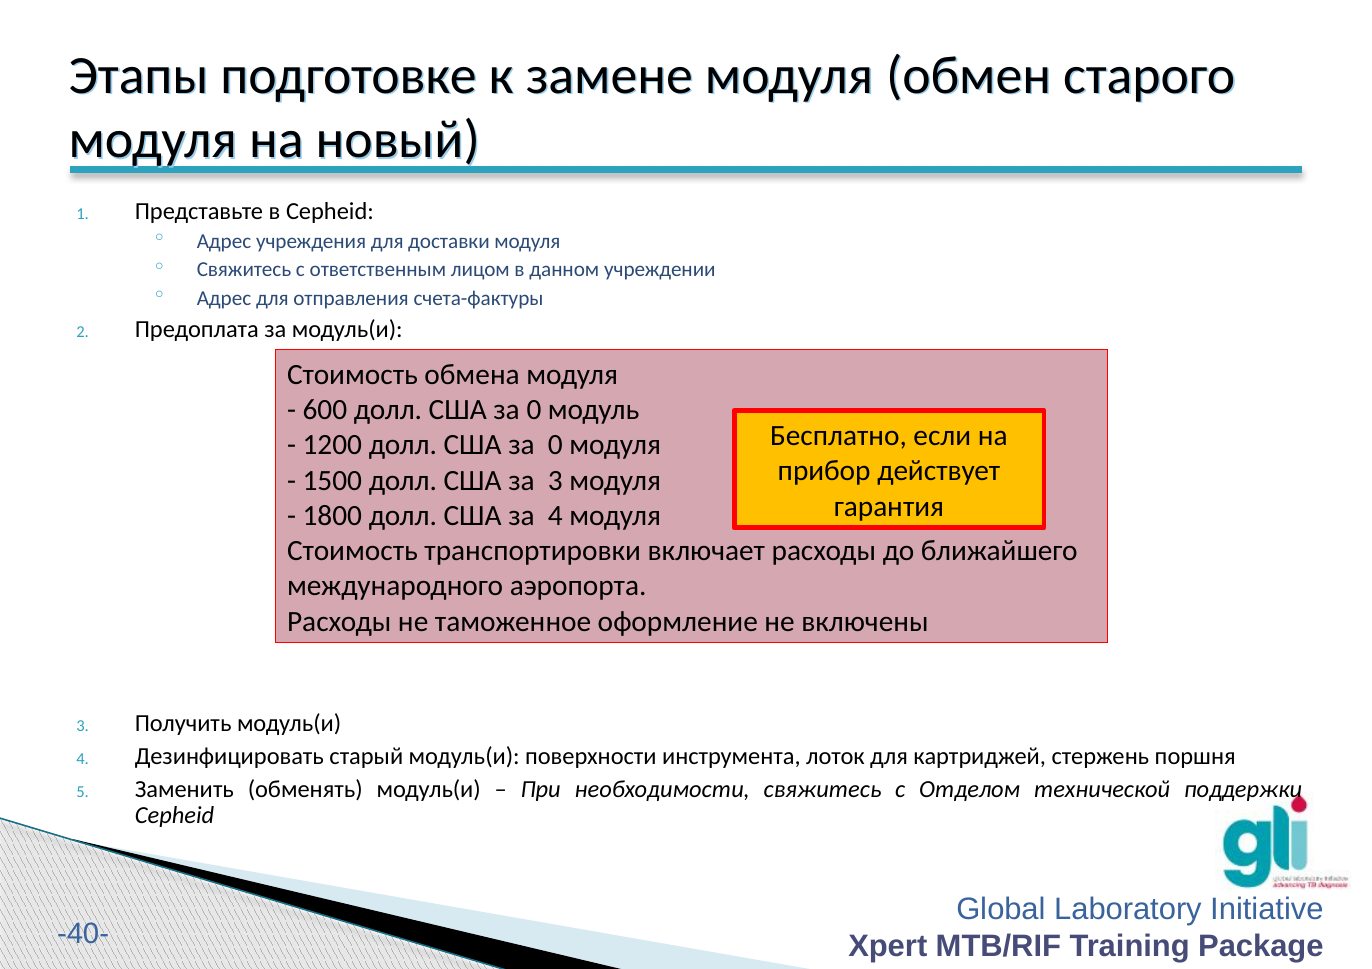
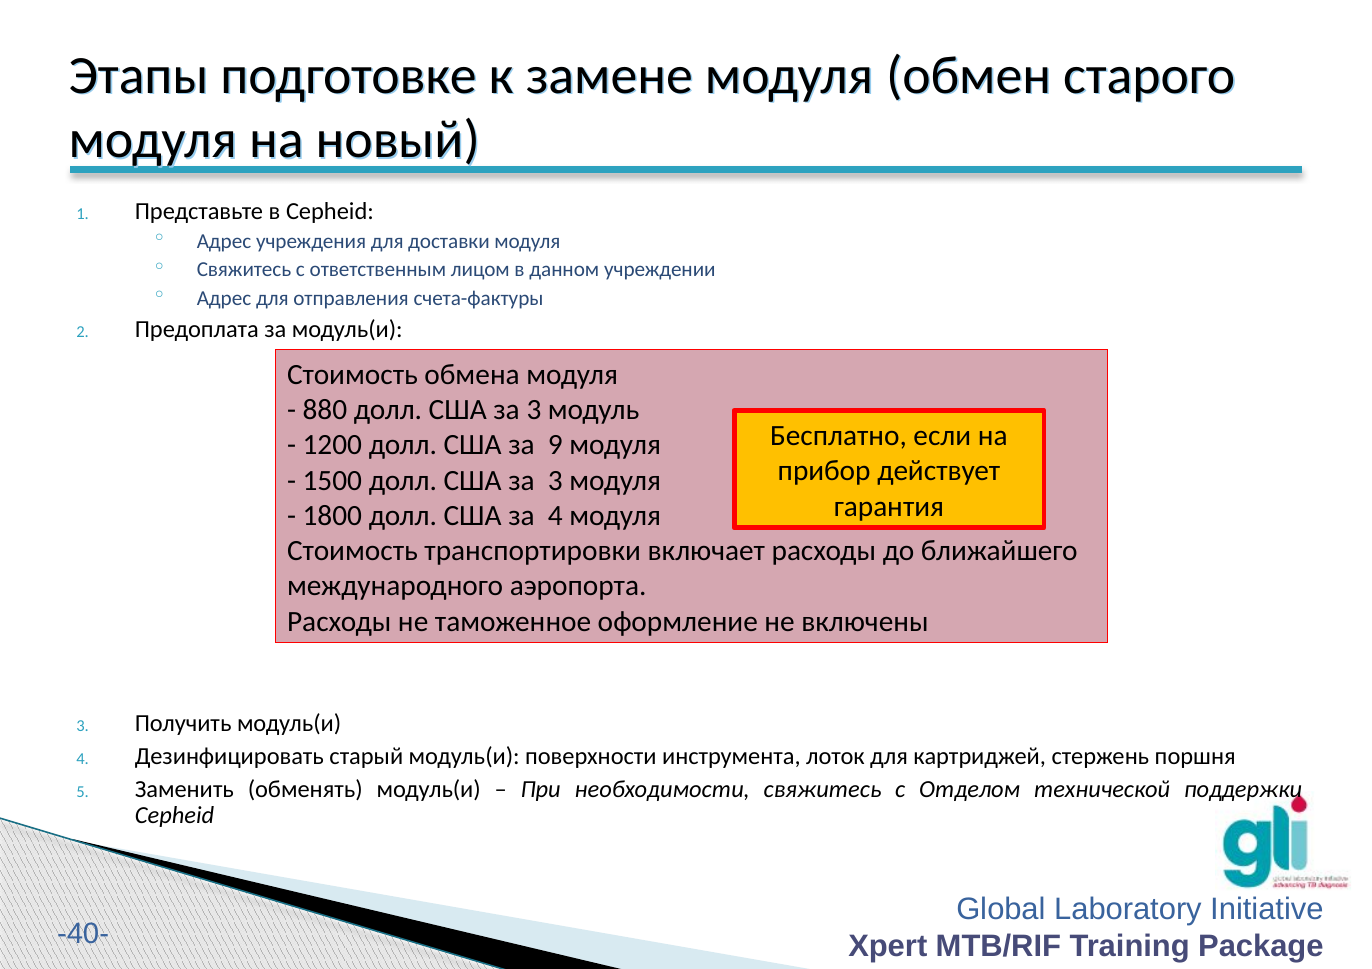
600: 600 -> 880
0 at (534, 410): 0 -> 3
0 at (555, 445): 0 -> 9
